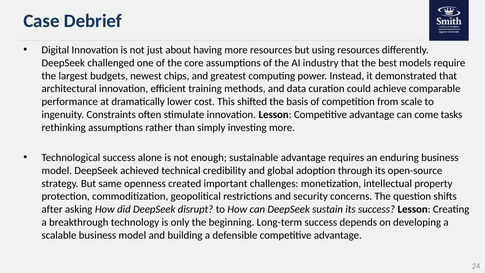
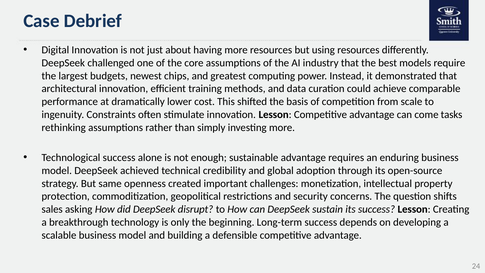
after: after -> sales
